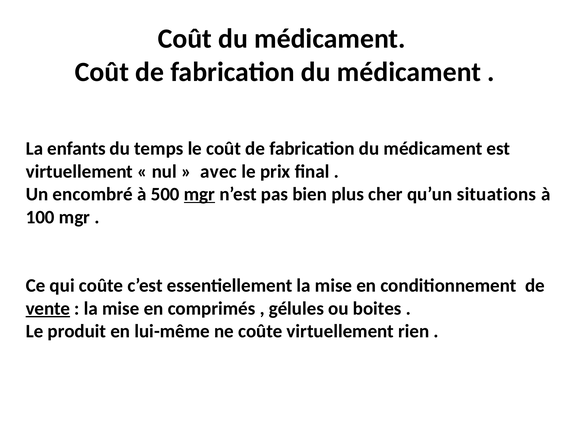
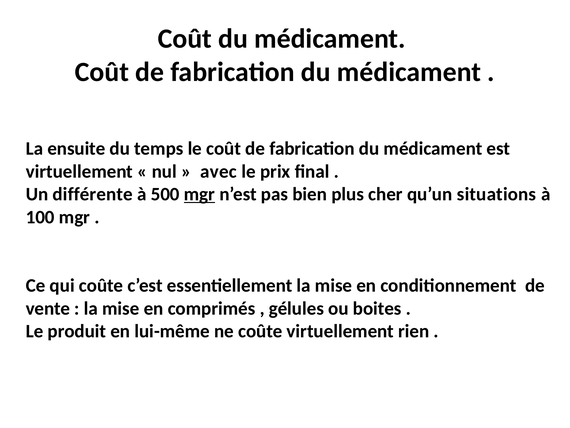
enfants: enfants -> ensuite
encombré: encombré -> différente
vente underline: present -> none
